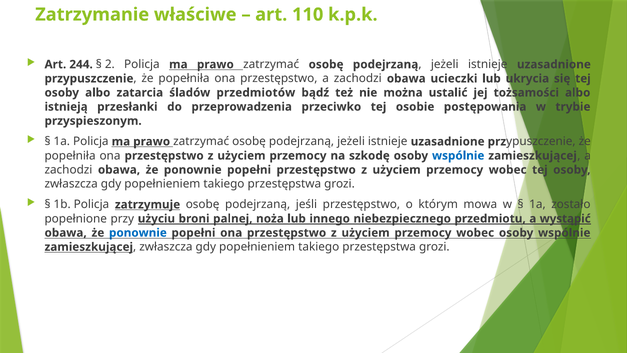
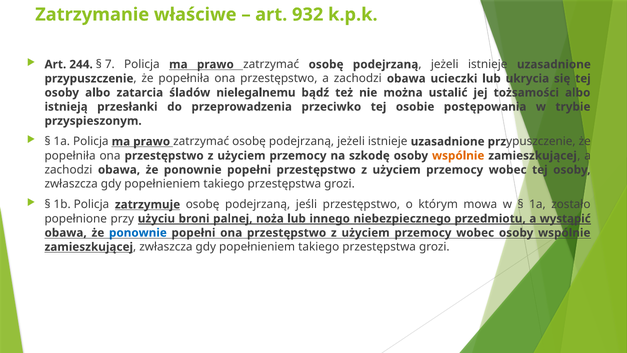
110: 110 -> 932
2: 2 -> 7
przedmiotów: przedmiotów -> nielegalnemu
wspólnie at (458, 156) colour: blue -> orange
